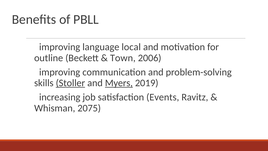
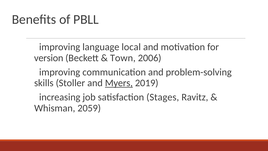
outline: outline -> version
Stoller underline: present -> none
Events: Events -> Stages
2075: 2075 -> 2059
